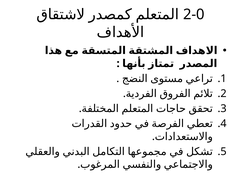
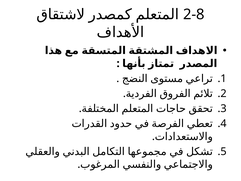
2-0: 2-0 -> 2-8
